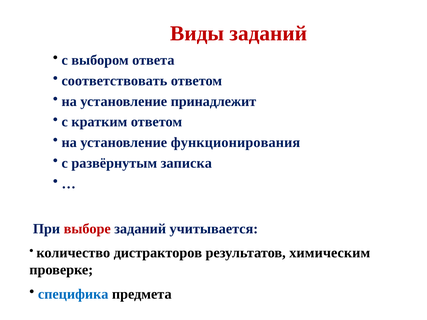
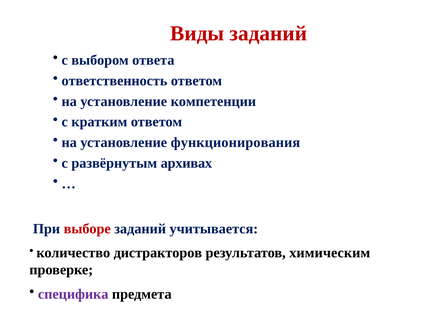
соответствовать: соответствовать -> ответственность
принадлежит: принадлежит -> компетенции
записка: записка -> архивах
специфика colour: blue -> purple
